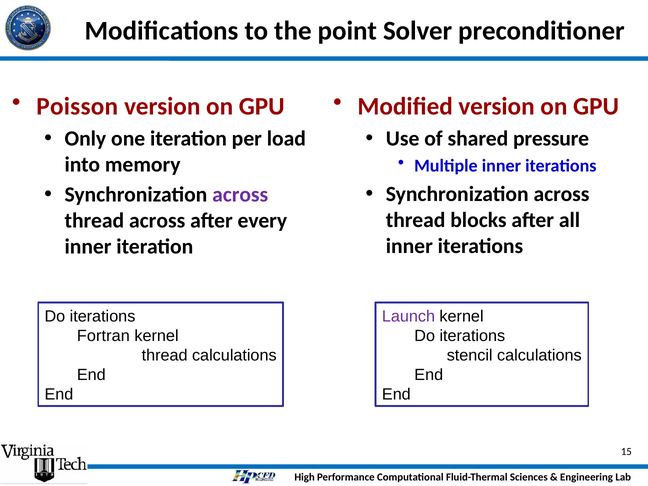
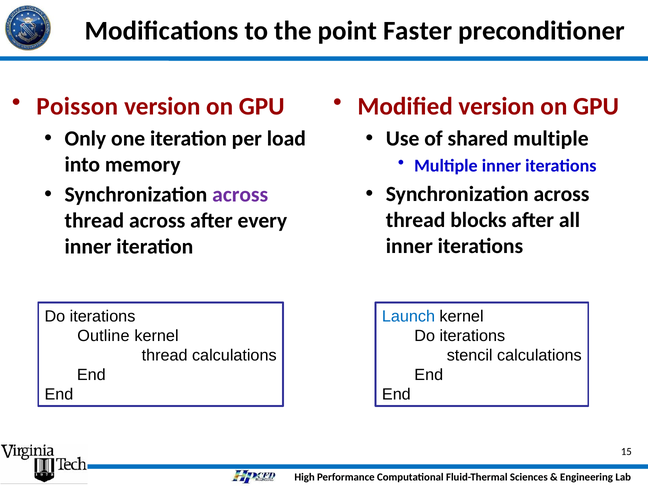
Solver: Solver -> Faster
shared pressure: pressure -> multiple
Launch colour: purple -> blue
Fortran: Fortran -> Outline
